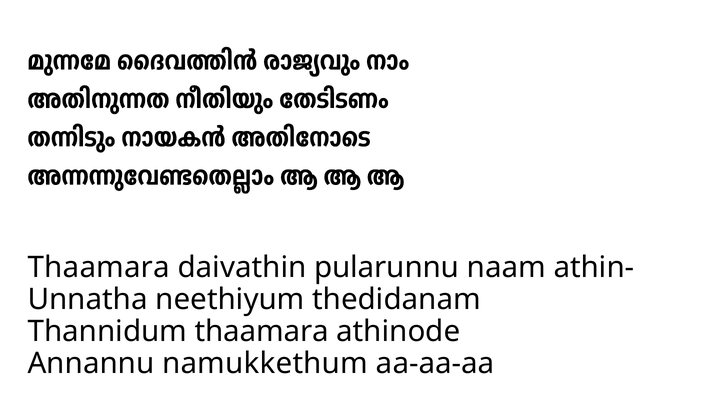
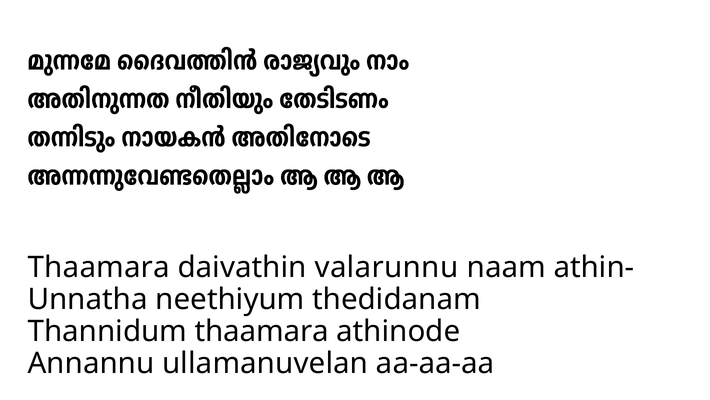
pularunnu: pularunnu -> valarunnu
namukkethum: namukkethum -> ullamanuvelan
